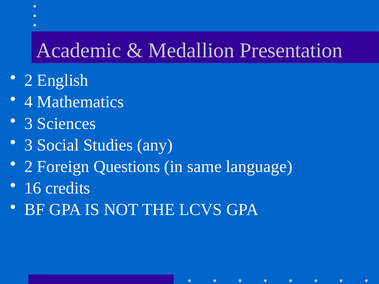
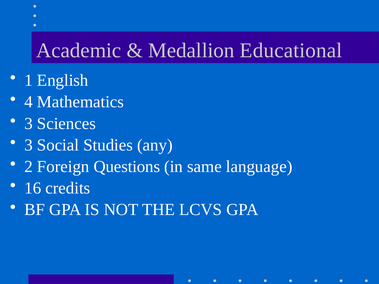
Presentation: Presentation -> Educational
2 at (29, 80): 2 -> 1
